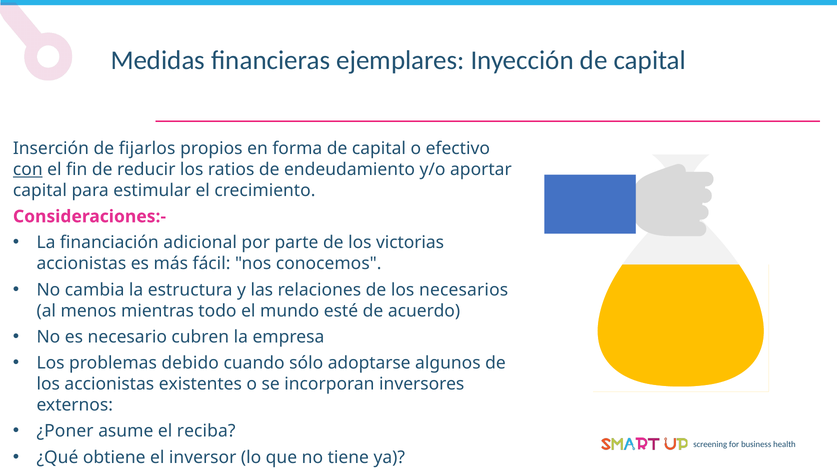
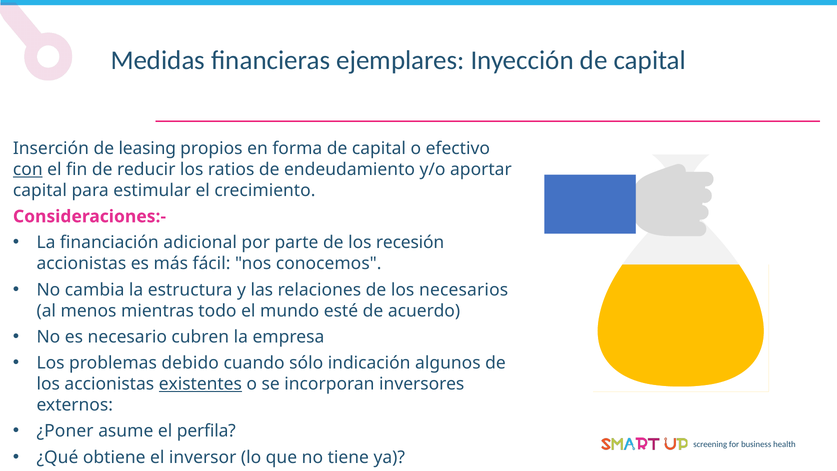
fijarlos: fijarlos -> leasing
victorias: victorias -> recesión
adoptarse: adoptarse -> indicación
existentes underline: none -> present
reciba: reciba -> perfila
